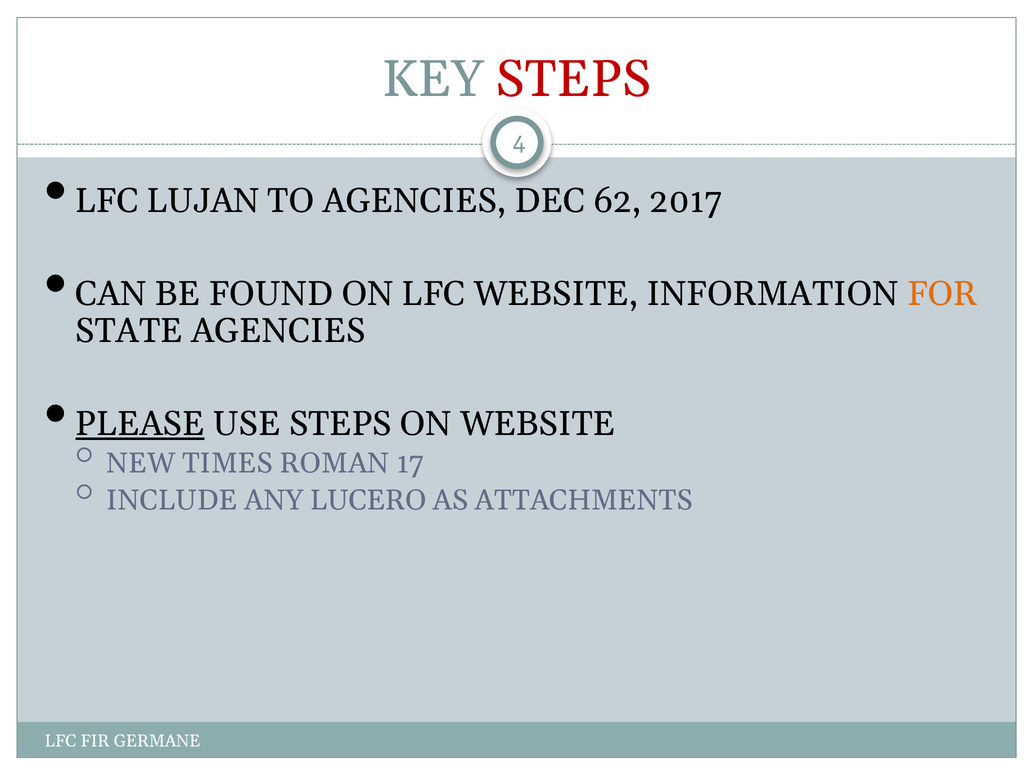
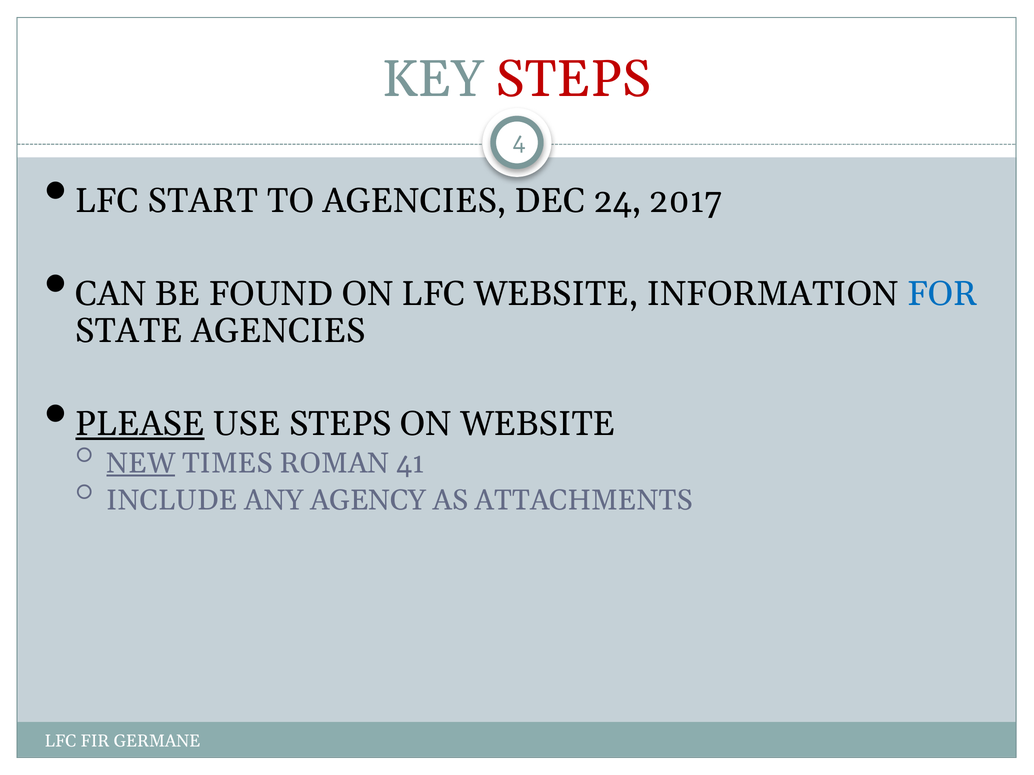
LUJAN: LUJAN -> START
62: 62 -> 24
FOR colour: orange -> blue
NEW underline: none -> present
17: 17 -> 41
LUCERO: LUCERO -> AGENCY
